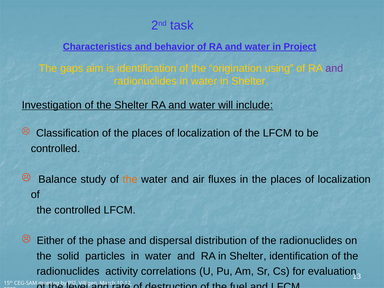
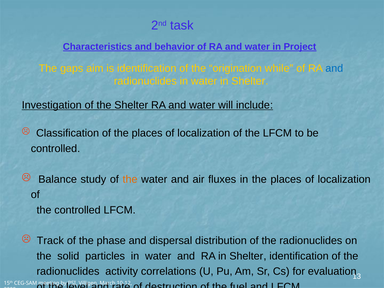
using: using -> while
and at (334, 68) colour: purple -> blue
Either: Either -> Track
